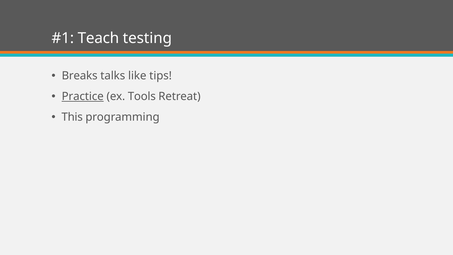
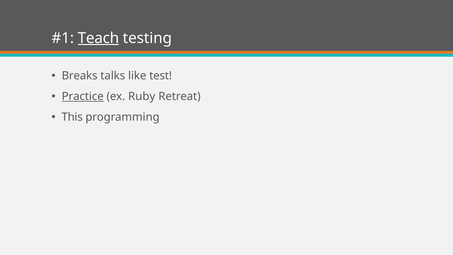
Teach underline: none -> present
tips: tips -> test
Tools: Tools -> Ruby
